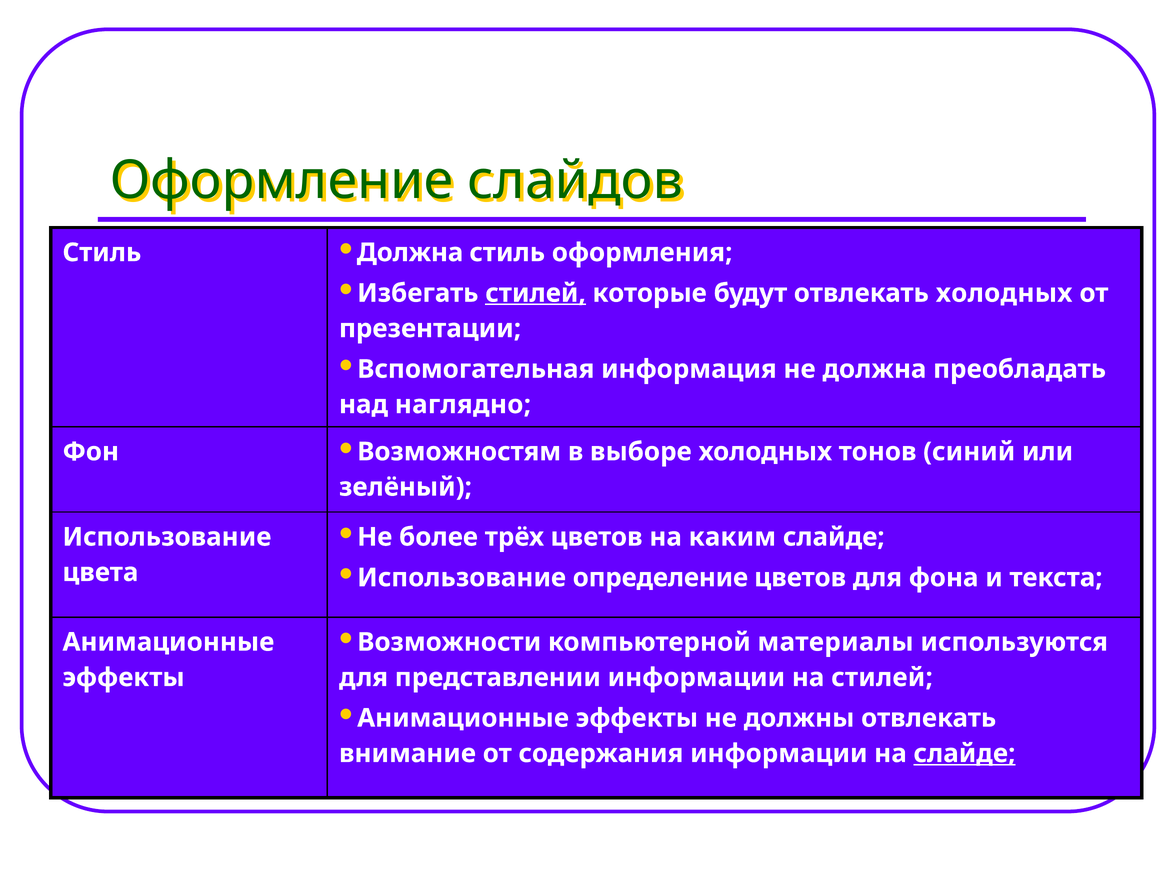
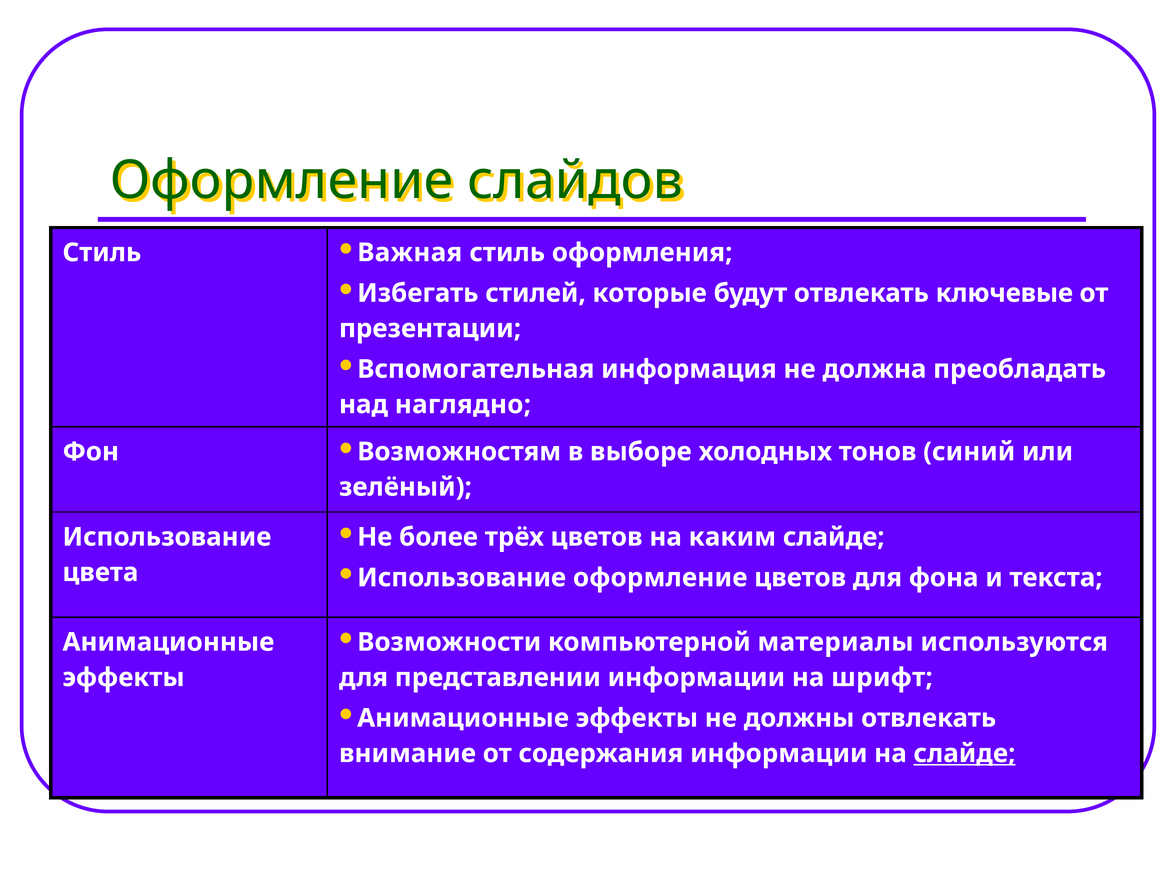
Должна at (410, 253): Должна -> Важная
стилей at (536, 293) underline: present -> none
отвлекать холодных: холодных -> ключевые
Использование определение: определение -> оформление
на стилей: стилей -> шрифт
